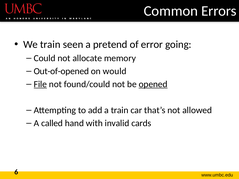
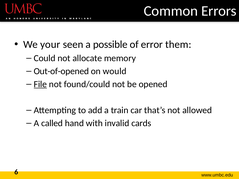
We train: train -> your
pretend: pretend -> possible
going: going -> them
opened underline: present -> none
